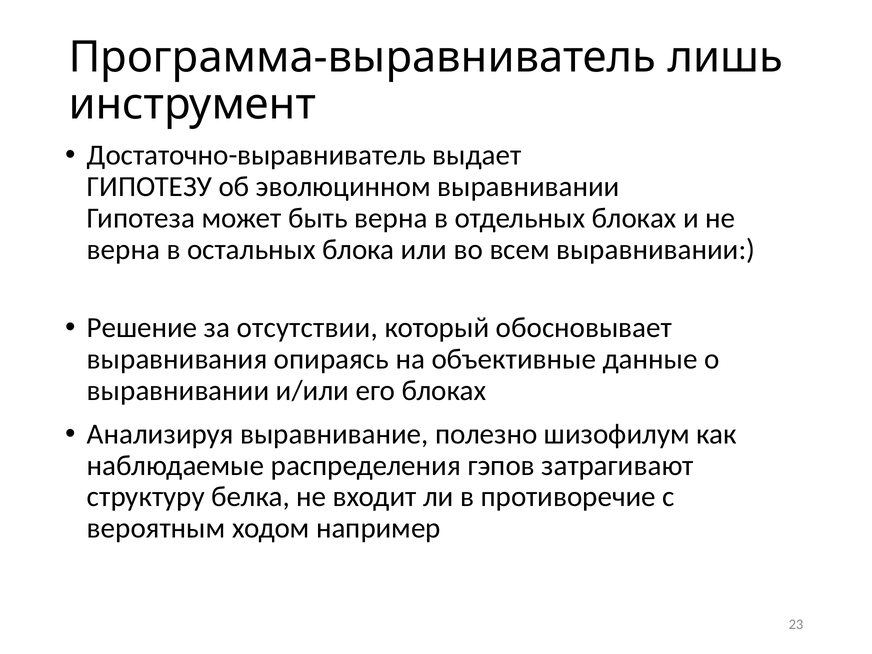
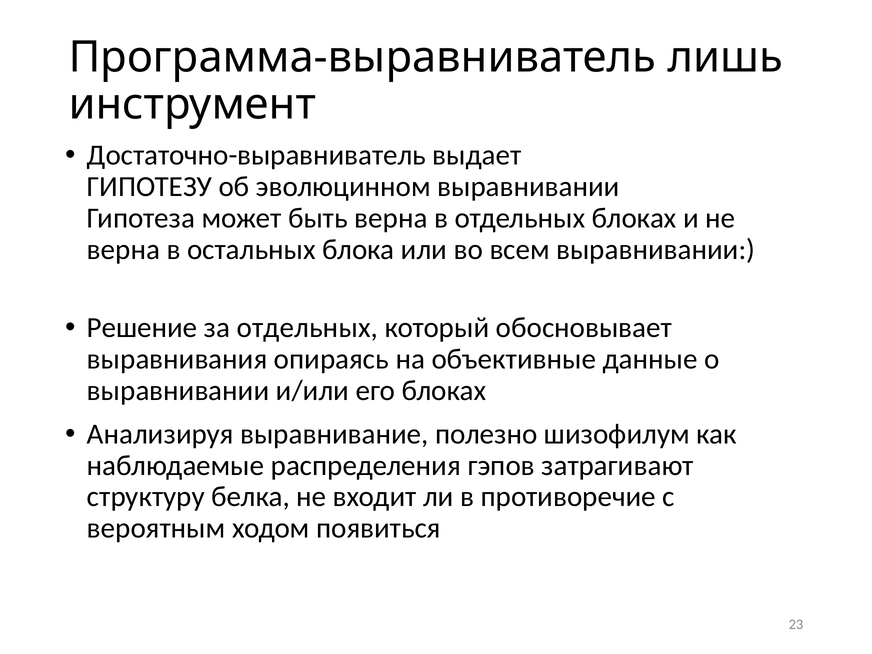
за отсутствии: отсутствии -> отдельных
например: например -> появиться
